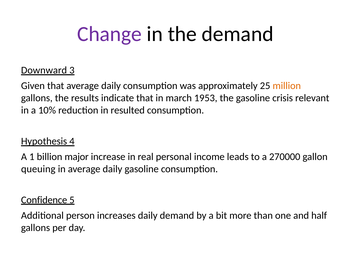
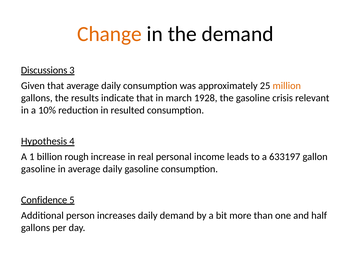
Change colour: purple -> orange
Downward: Downward -> Discussions
1953: 1953 -> 1928
major: major -> rough
270000: 270000 -> 633197
queuing at (38, 169): queuing -> gasoline
